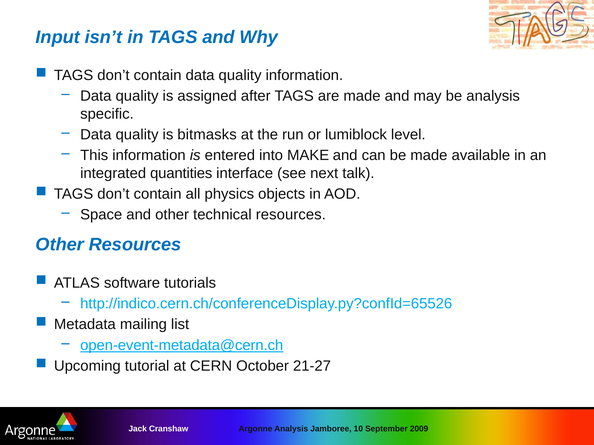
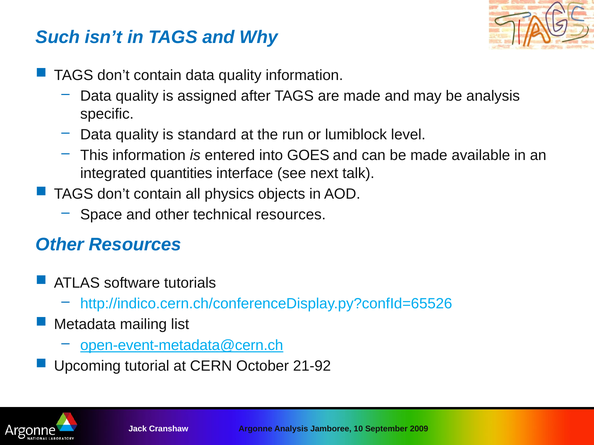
Input: Input -> Such
bitmasks: bitmasks -> standard
MAKE: MAKE -> GOES
21-27: 21-27 -> 21-92
